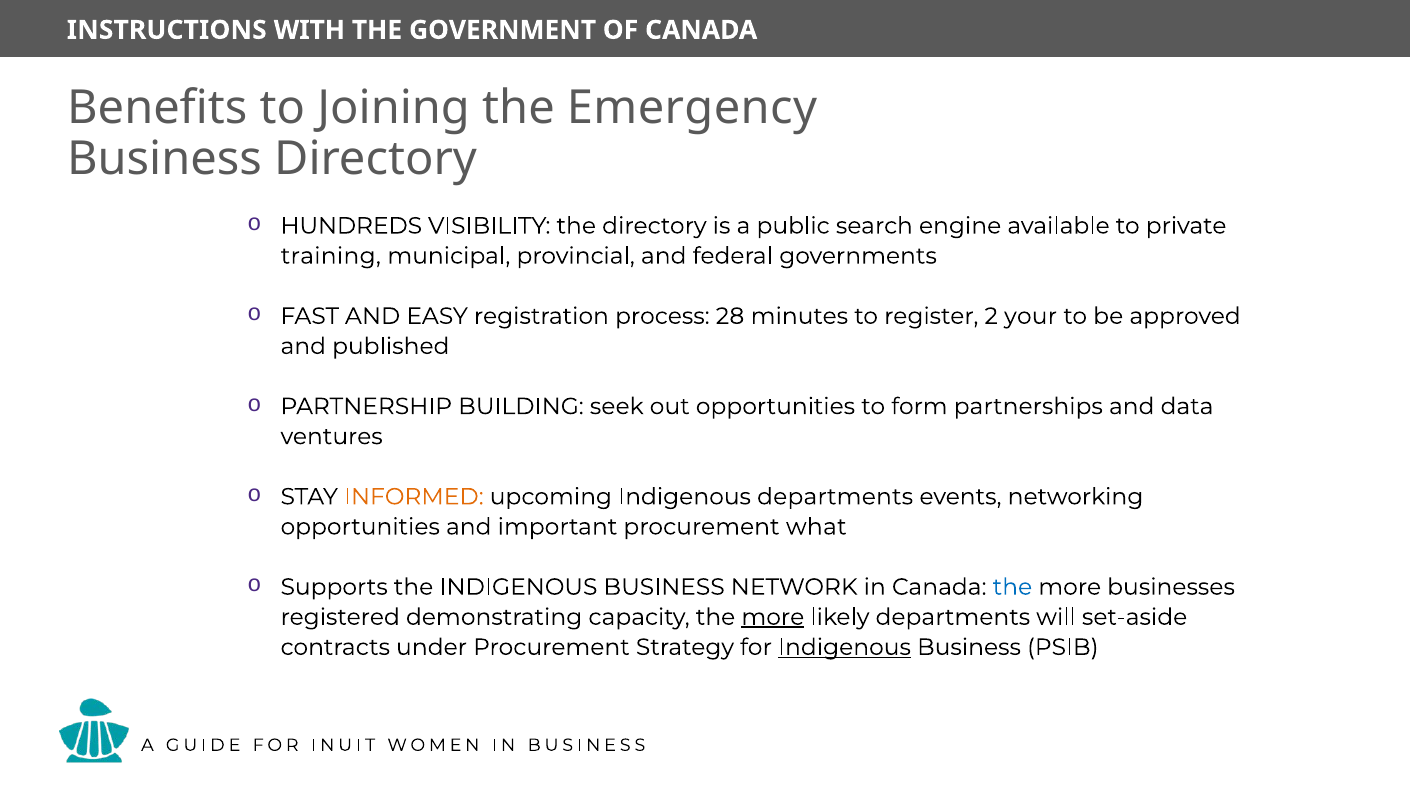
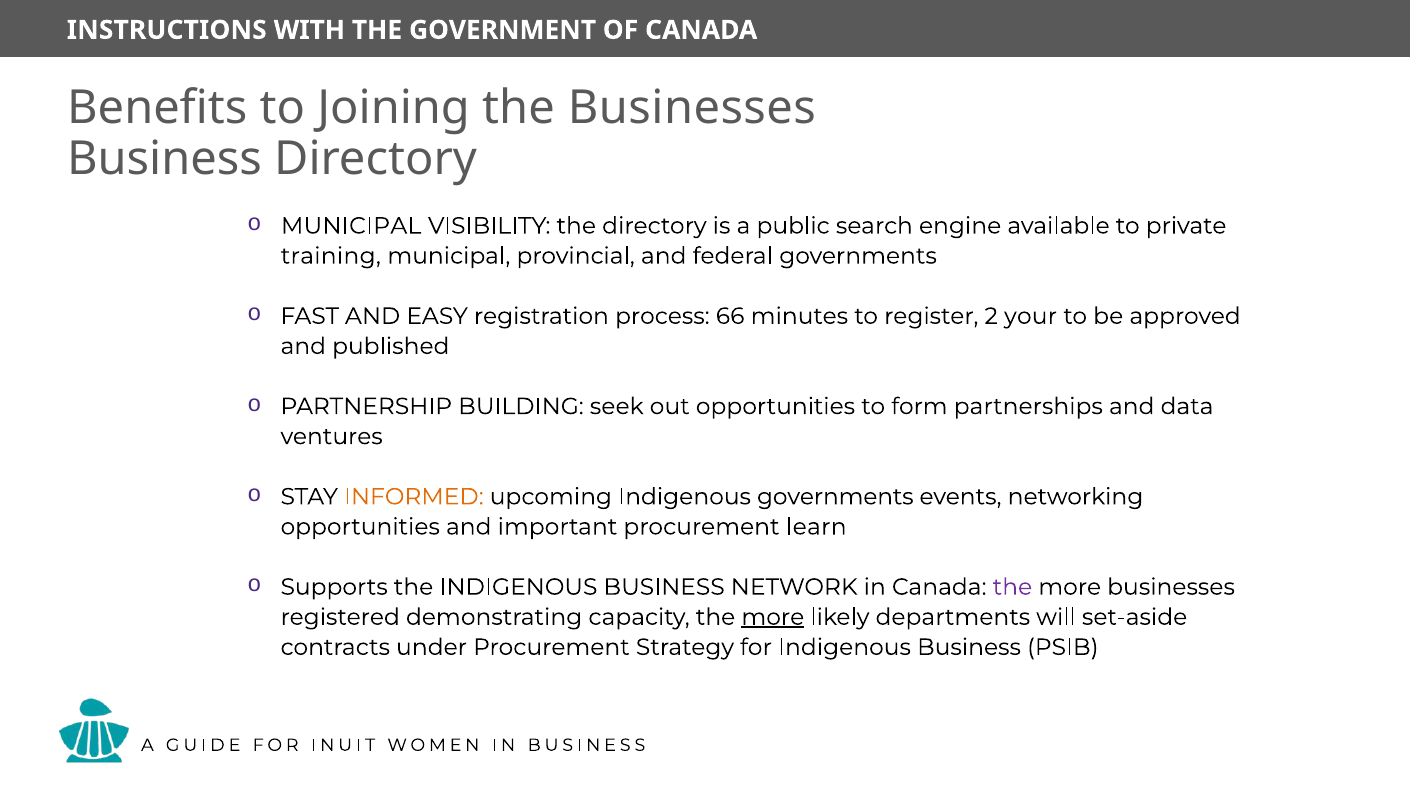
the Emergency: Emergency -> Businesses
HUNDREDS at (351, 226): HUNDREDS -> MUNICIPAL
28: 28 -> 66
Indigenous departments: departments -> governments
what: what -> learn
the at (1012, 587) colour: blue -> purple
Indigenous at (844, 647) underline: present -> none
